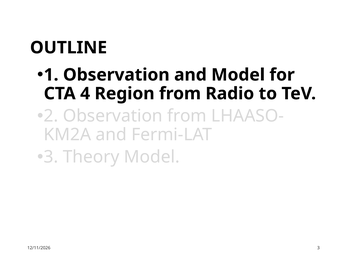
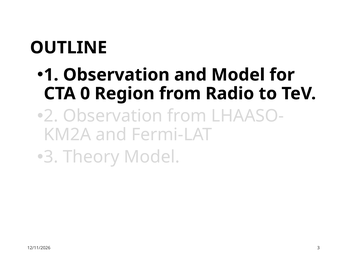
4: 4 -> 0
